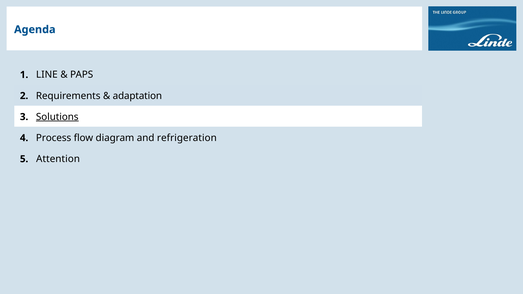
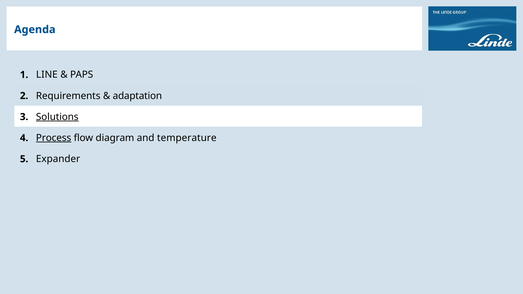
Process underline: none -> present
refrigeration: refrigeration -> temperature
Attention: Attention -> Expander
